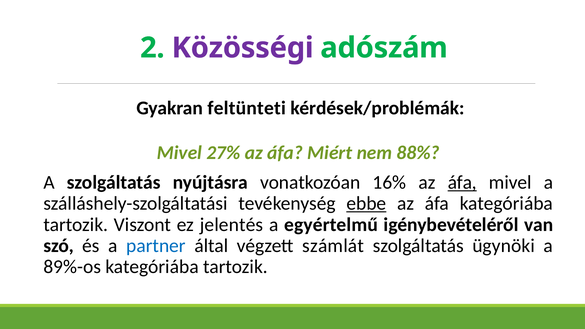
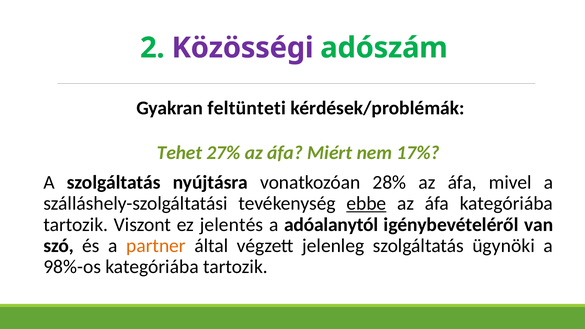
Mivel at (179, 153): Mivel -> Tehet
88%: 88% -> 17%
16%: 16% -> 28%
áfa at (462, 182) underline: present -> none
egyértelmű: egyértelmű -> adóalanytól
partner colour: blue -> orange
számlát: számlát -> jelenleg
89%-os: 89%-os -> 98%-os
